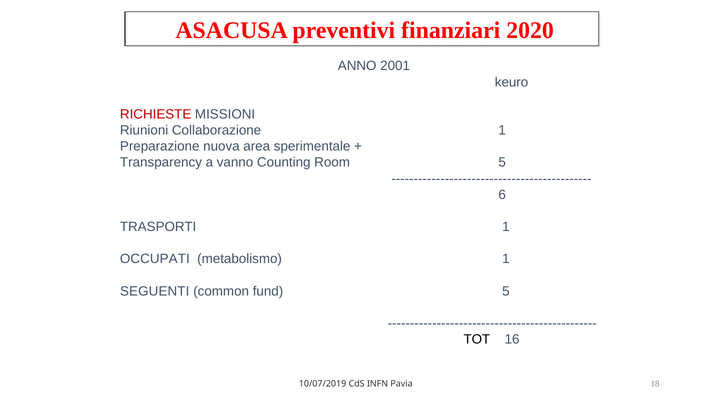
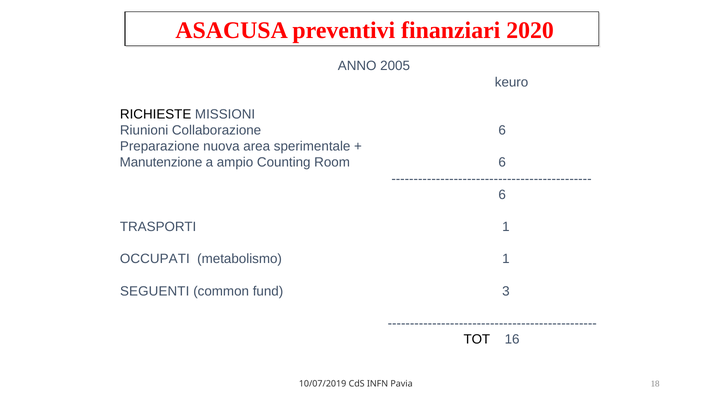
2001: 2001 -> 2005
RICHIESTE colour: red -> black
Collaborazione 1: 1 -> 6
Transparency: Transparency -> Manutenzione
vanno: vanno -> ampio
Room 5: 5 -> 6
fund 5: 5 -> 3
